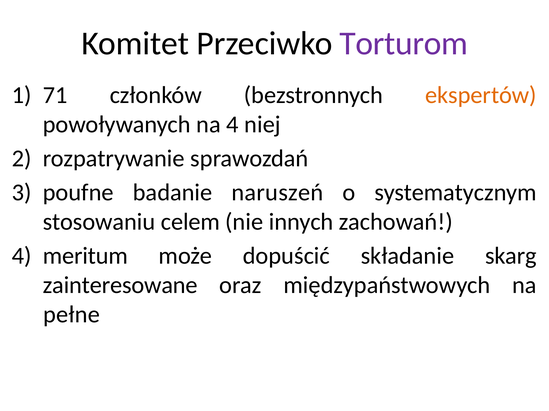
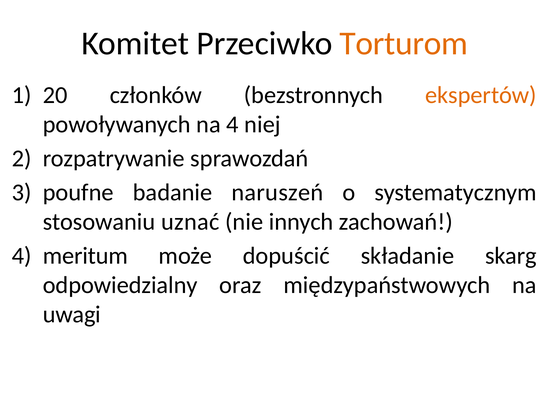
Torturom colour: purple -> orange
71: 71 -> 20
celem: celem -> uznać
zainteresowane: zainteresowane -> odpowiedzialny
pełne: pełne -> uwagi
